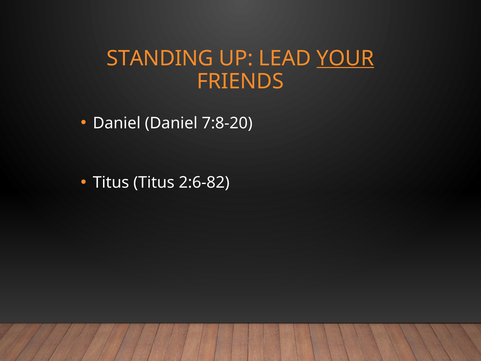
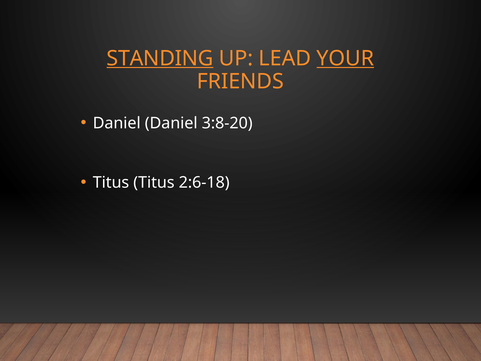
STANDING underline: none -> present
7:8-20: 7:8-20 -> 3:8-20
2:6-82: 2:6-82 -> 2:6-18
